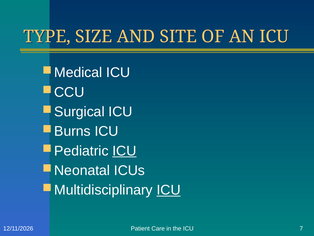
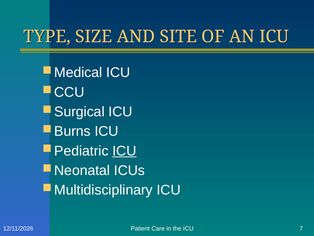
ICU at (169, 190) underline: present -> none
